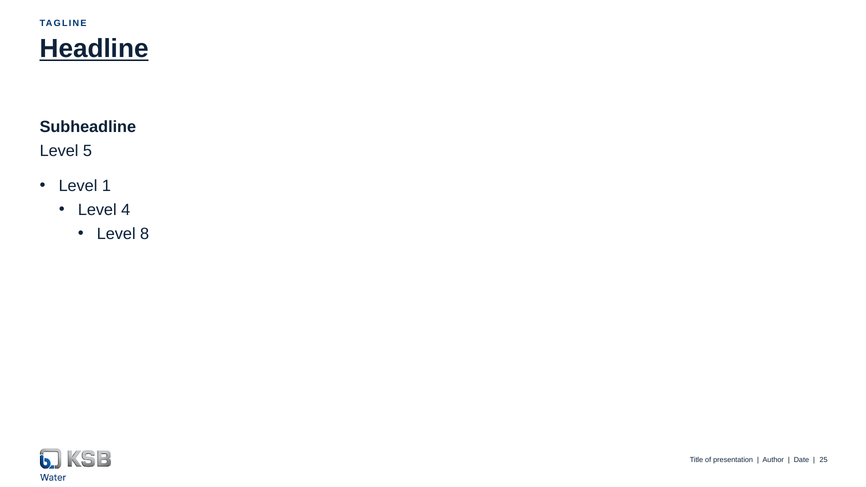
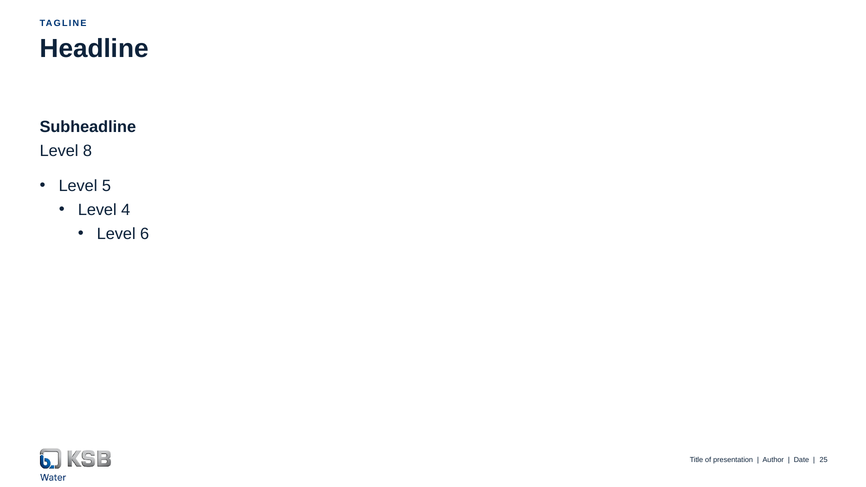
Headline underline: present -> none
5: 5 -> 8
1: 1 -> 5
8: 8 -> 6
